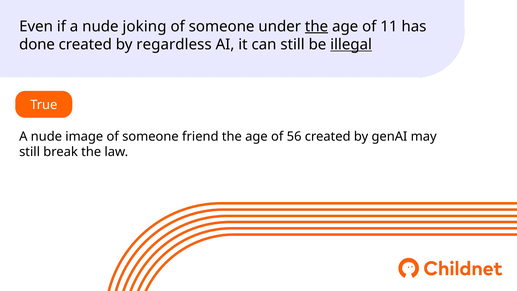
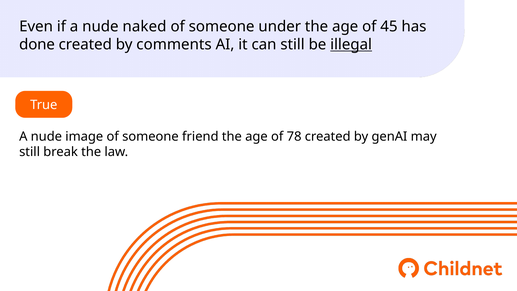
joking: joking -> naked
the at (317, 26) underline: present -> none
11: 11 -> 45
regardless: regardless -> comments
56: 56 -> 78
